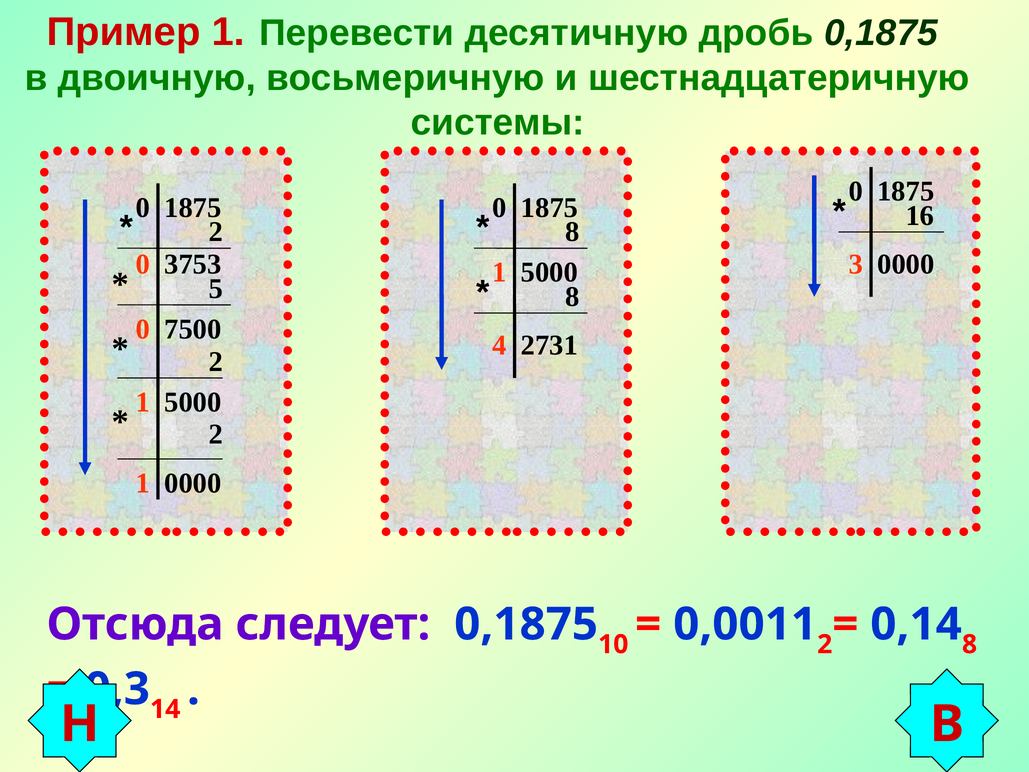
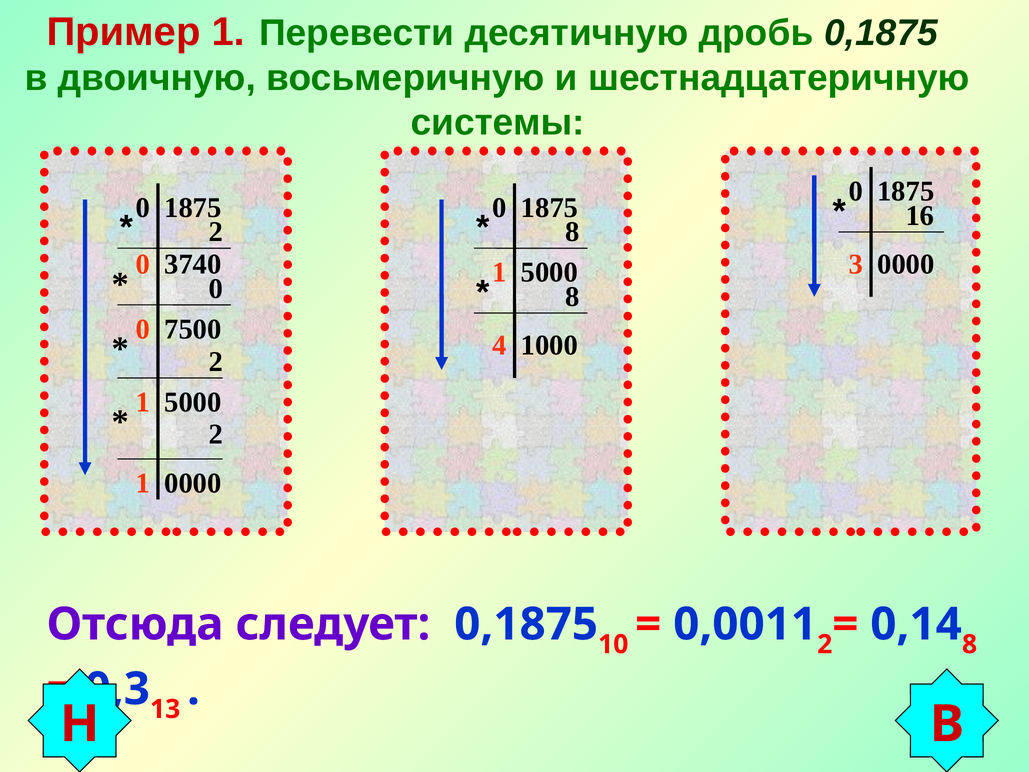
3753: 3753 -> 3740
5 at (216, 289): 5 -> 0
2731: 2731 -> 1000
14: 14 -> 13
